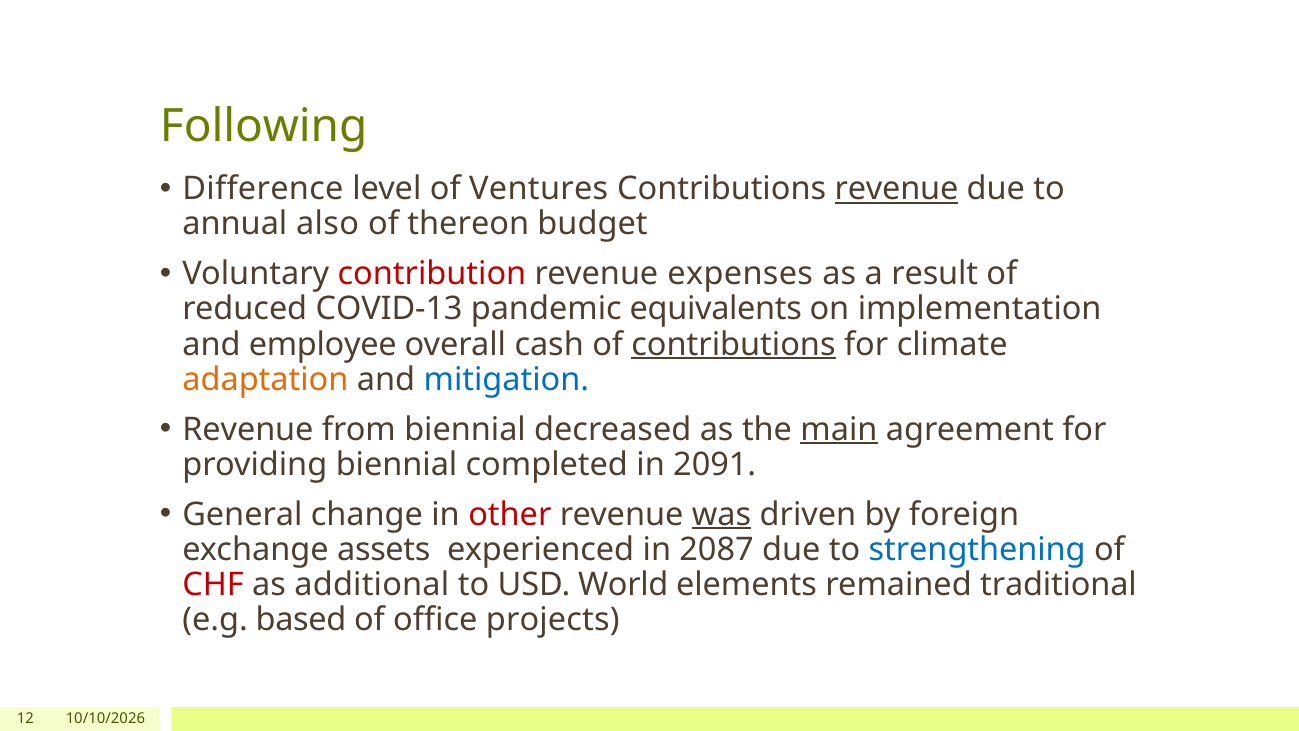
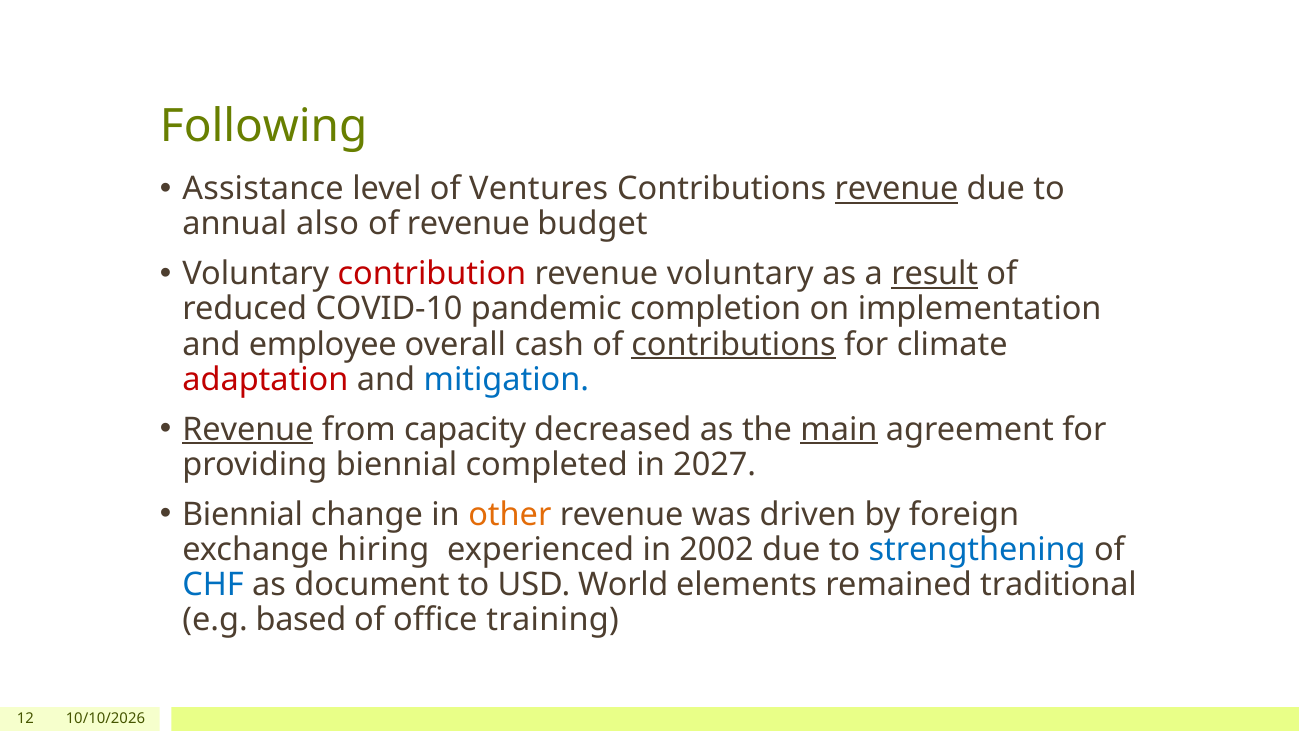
Difference: Difference -> Assistance
of thereon: thereon -> revenue
revenue expenses: expenses -> voluntary
result underline: none -> present
COVID-13: COVID-13 -> COVID-10
equivalents: equivalents -> completion
adaptation colour: orange -> red
Revenue at (248, 429) underline: none -> present
from biennial: biennial -> capacity
2091: 2091 -> 2027
General at (242, 514): General -> Biennial
other colour: red -> orange
was underline: present -> none
assets: assets -> hiring
2087: 2087 -> 2002
CHF colour: red -> blue
additional: additional -> document
projects: projects -> training
